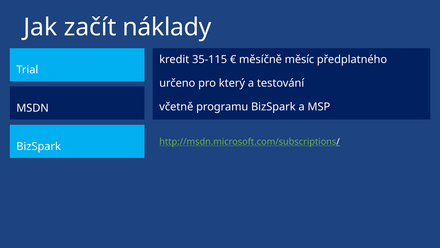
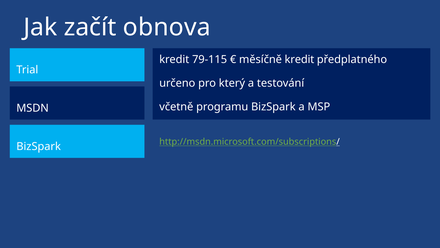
náklady: náklady -> obnova
35-115: 35-115 -> 79-115
měsíčně měsíc: měsíc -> kredit
